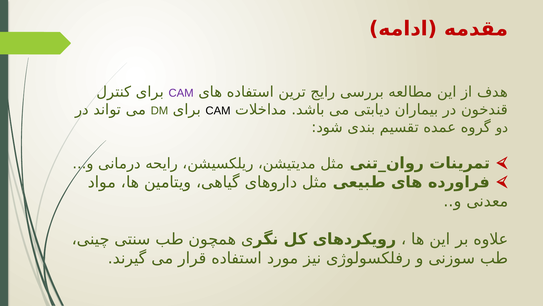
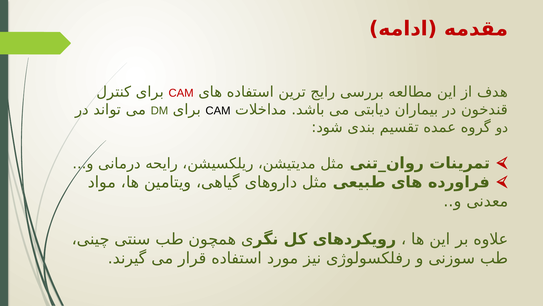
CAM at (181, 93) colour: purple -> red
